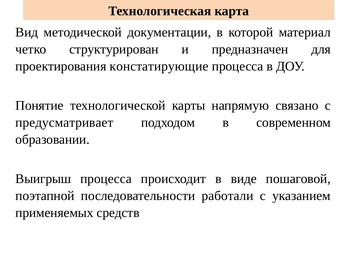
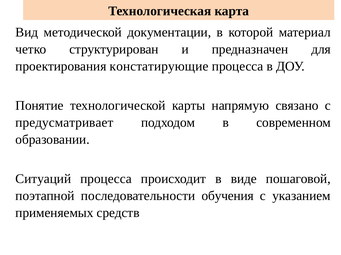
Выигрыш: Выигрыш -> Ситуаций
работали: работали -> обучения
